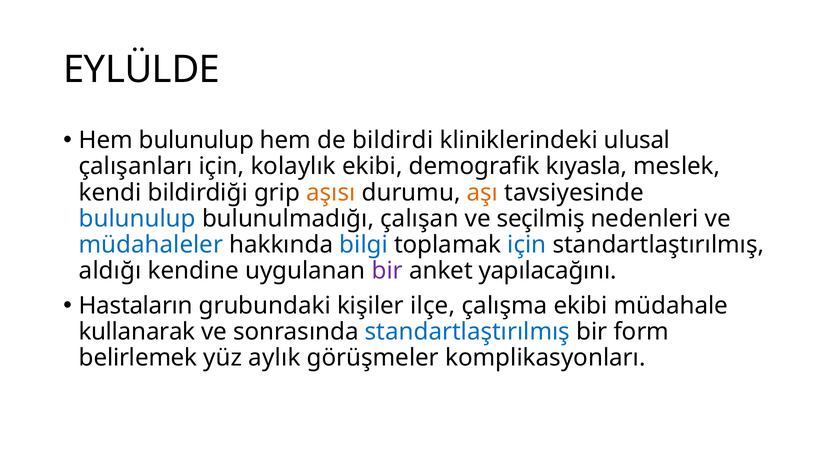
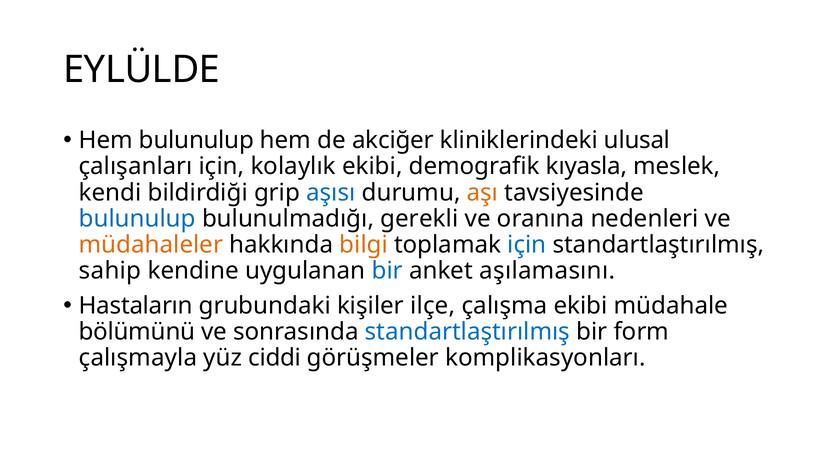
bildirdi: bildirdi -> akciğer
aşısı colour: orange -> blue
çalışan: çalışan -> gerekli
seçilmiş: seçilmiş -> oranına
müdahaleler colour: blue -> orange
bilgi colour: blue -> orange
aldığı: aldığı -> sahip
bir at (387, 271) colour: purple -> blue
yapılacağını: yapılacağını -> aşılamasını
kullanarak: kullanarak -> bölümünü
belirlemek: belirlemek -> çalışmayla
aylık: aylık -> ciddi
